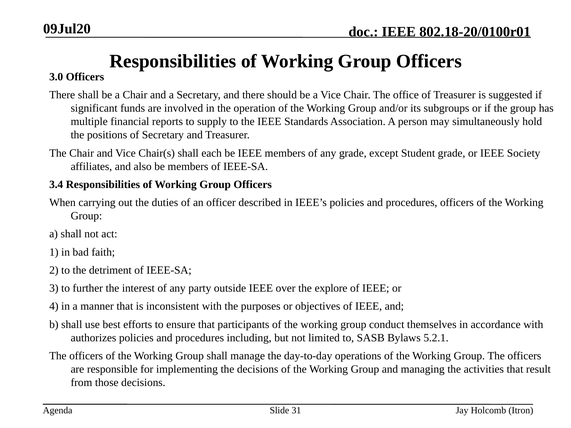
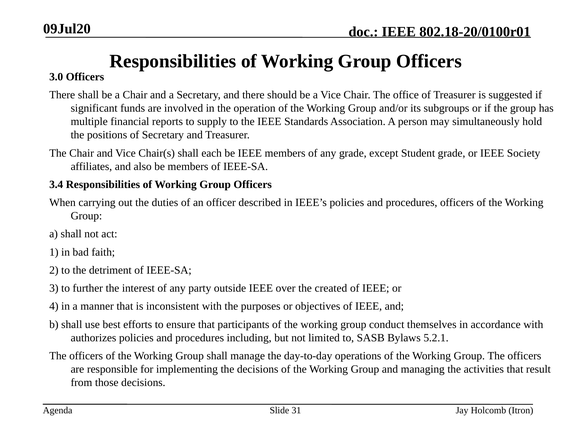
explore: explore -> created
